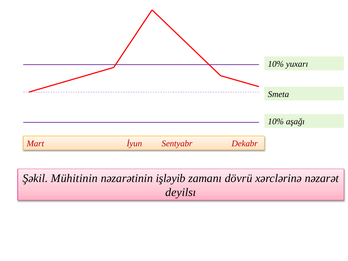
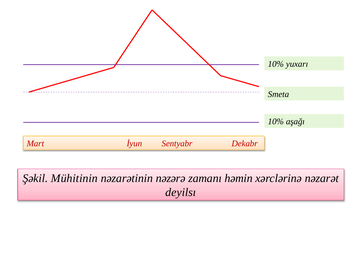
işləyib: işləyib -> nəzərə
dövrü: dövrü -> həmin
